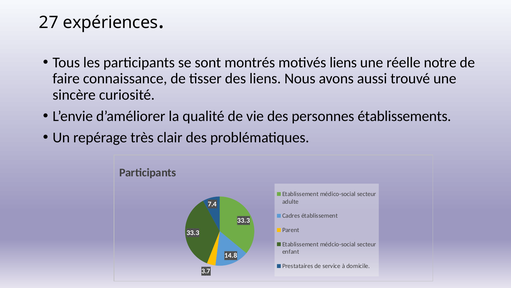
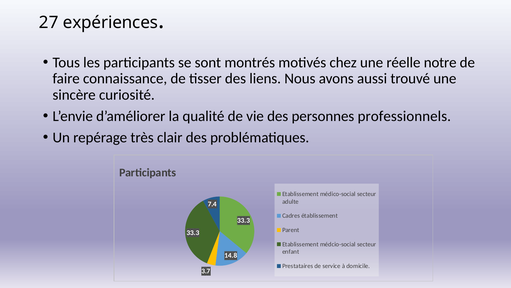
motivés liens: liens -> chez
établissements: établissements -> professionnels
